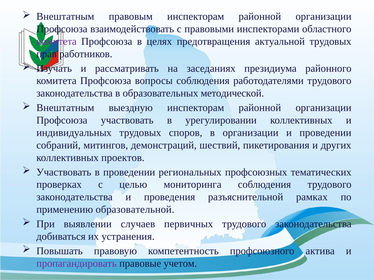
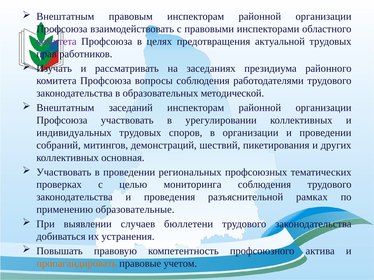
выездную: выездную -> заседаний
проектов: проектов -> основная
образовательной: образовательной -> образовательные
первичных: первичных -> бюллетени
пропагандировать colour: purple -> orange
